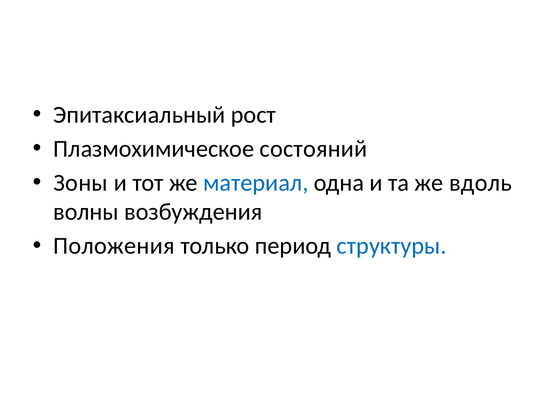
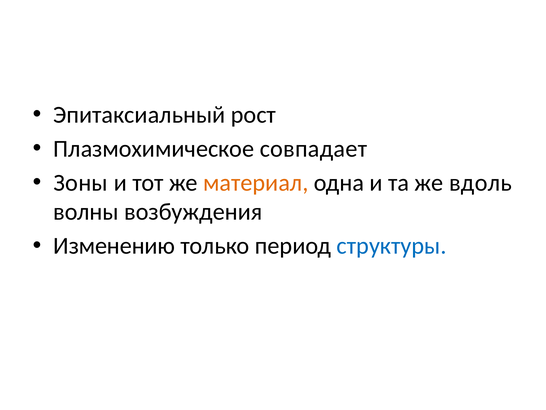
состояний: состояний -> совпадает
материал colour: blue -> orange
Положения: Положения -> Изменению
